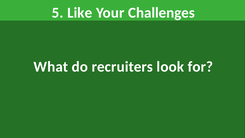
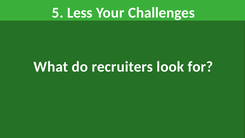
Like: Like -> Less
